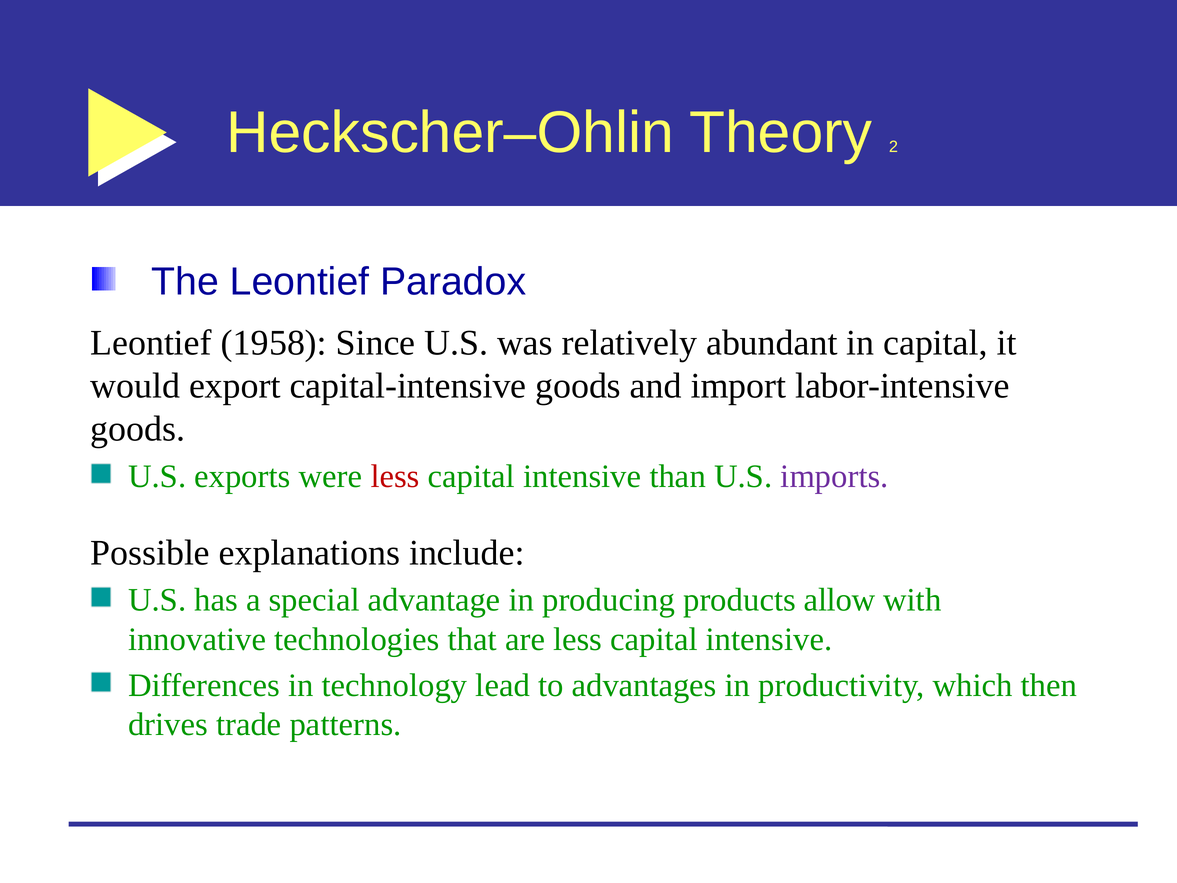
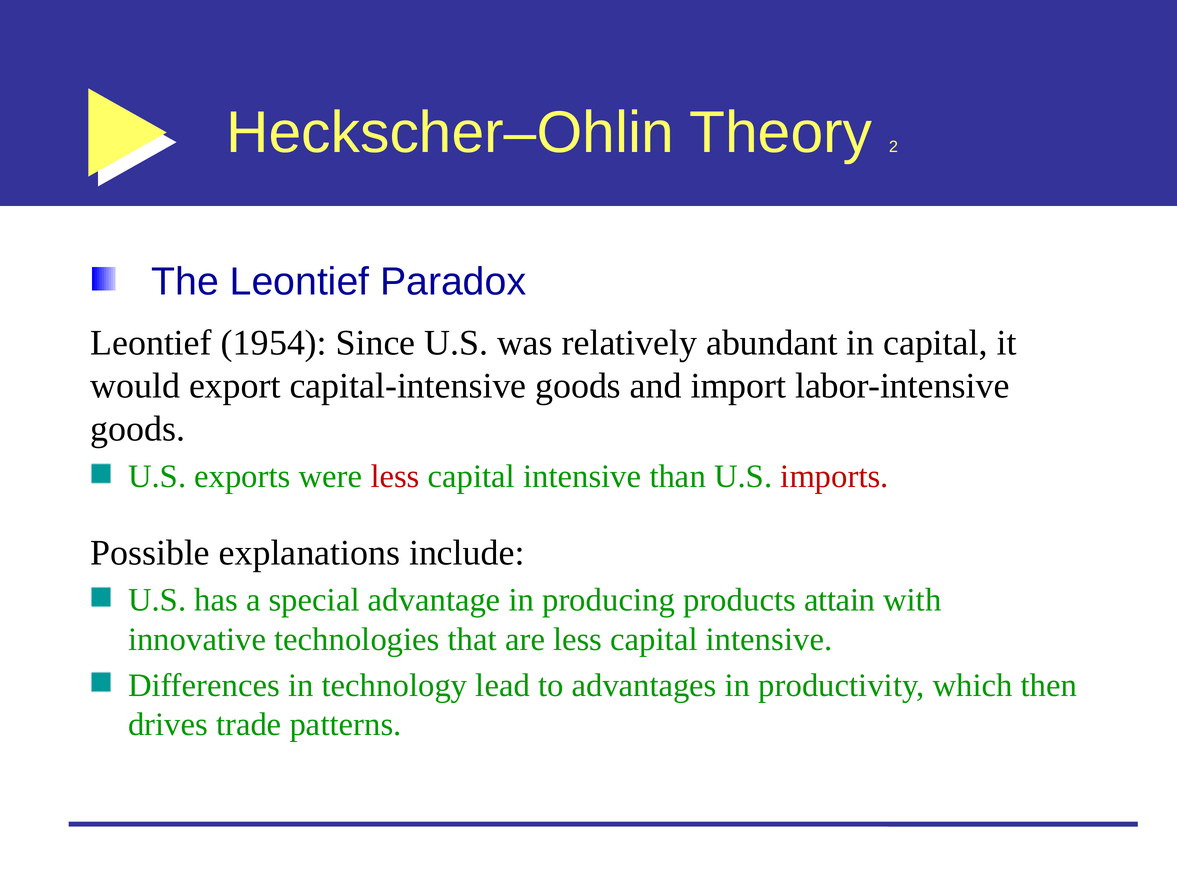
58: 58 -> 54
imports colour: purple -> red
allow: allow -> attain
